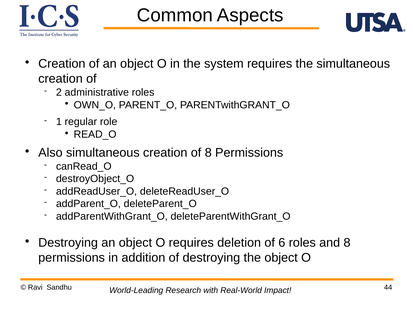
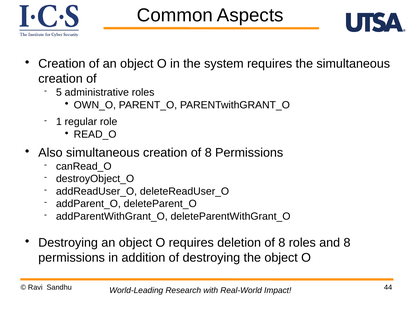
2: 2 -> 5
deletion of 6: 6 -> 8
